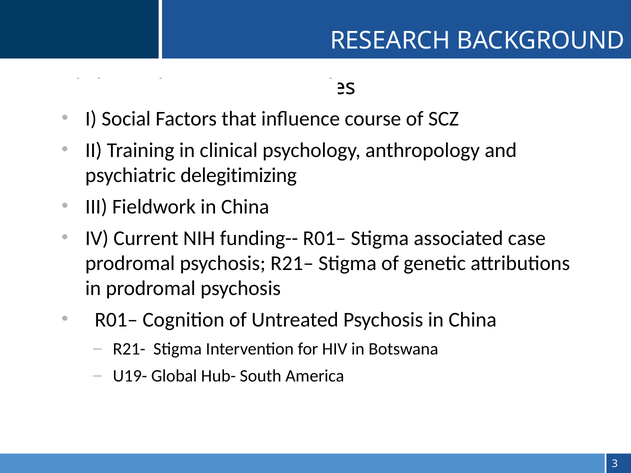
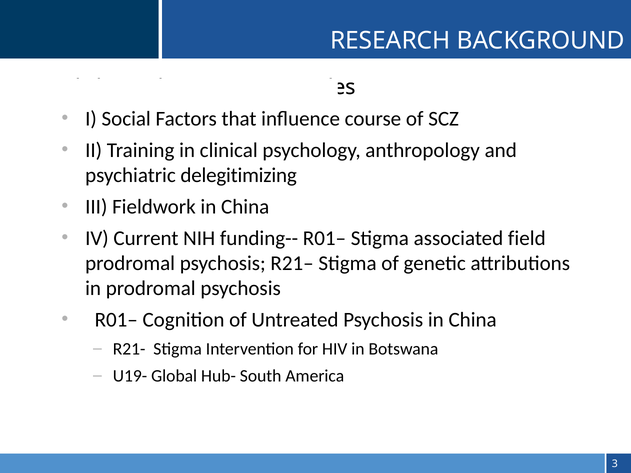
case: case -> field
